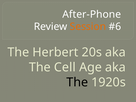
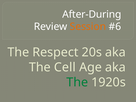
After-Phone: After-Phone -> After-During
Herbert: Herbert -> Respect
The at (77, 82) colour: black -> green
